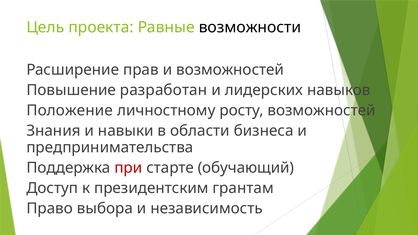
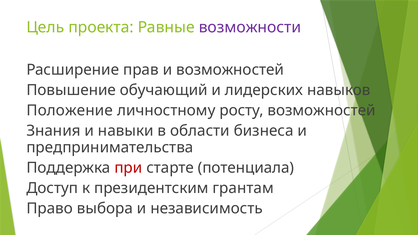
возможности colour: black -> purple
разработан: разработан -> обучающий
обучающий: обучающий -> потенциала
